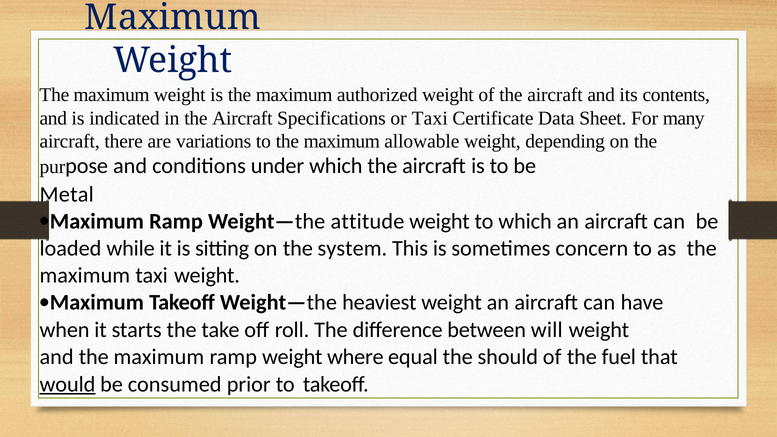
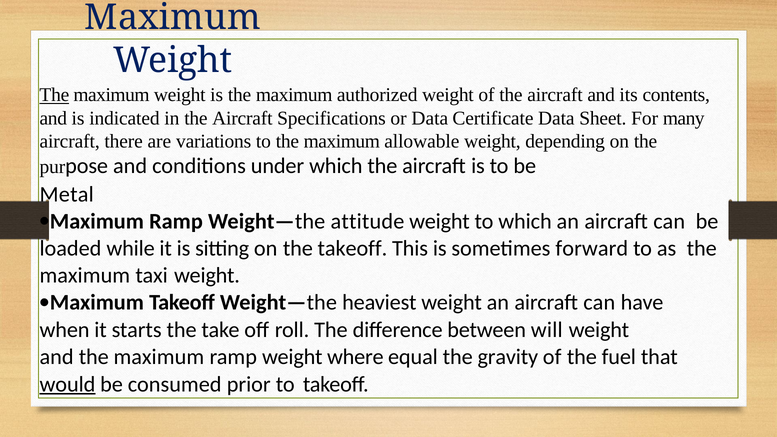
The at (54, 95) underline: none -> present
or Taxi: Taxi -> Data
the system: system -> takeoff
concern: concern -> forward
should: should -> gravity
